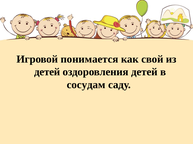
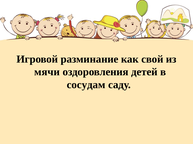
понимается: понимается -> разминание
детей at (47, 72): детей -> мячи
